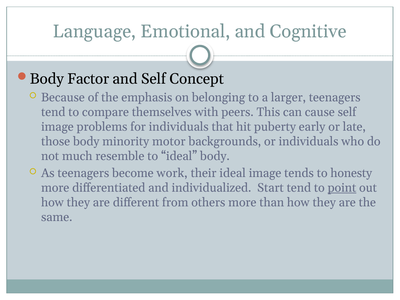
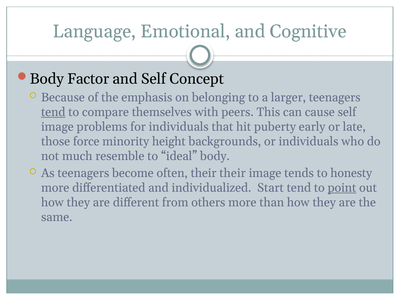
tend at (53, 112) underline: none -> present
those body: body -> force
motor: motor -> height
work: work -> often
their ideal: ideal -> their
